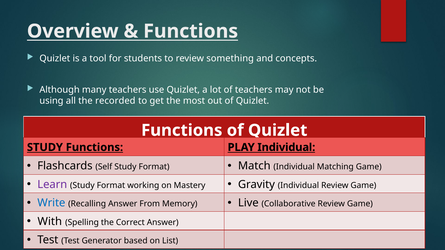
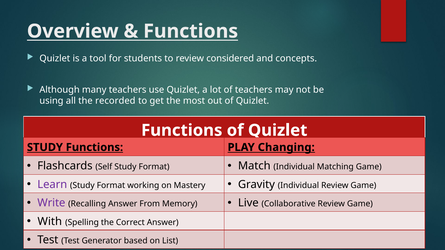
something: something -> considered
PLAY Individual: Individual -> Changing
Write colour: blue -> purple
